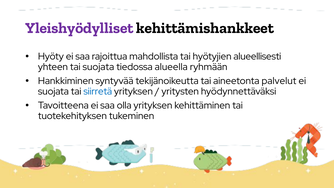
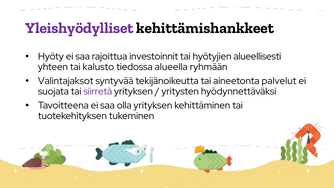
mahdollista: mahdollista -> investoinnit
tai suojata: suojata -> kalusto
Hankkiminen: Hankkiminen -> Valintajaksot
siirretä colour: blue -> purple
